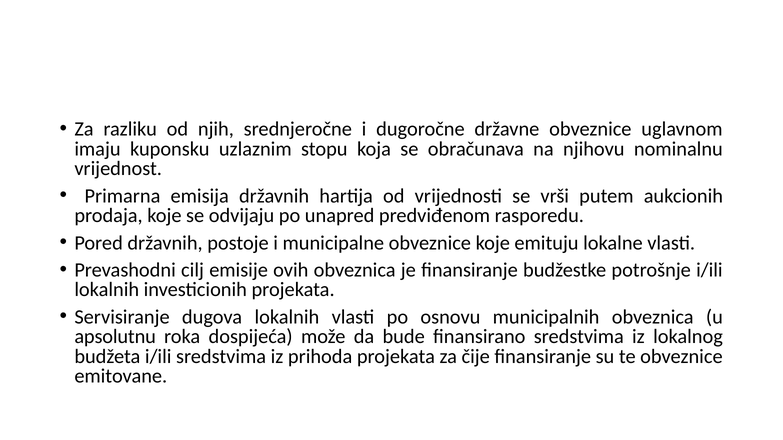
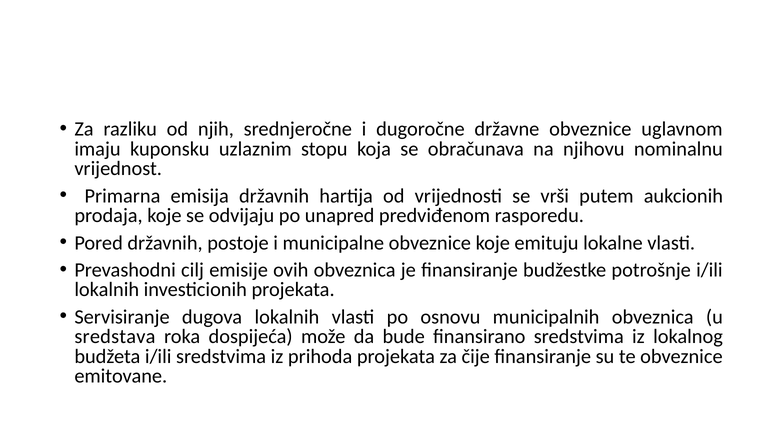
apsolutnu: apsolutnu -> sredstava
